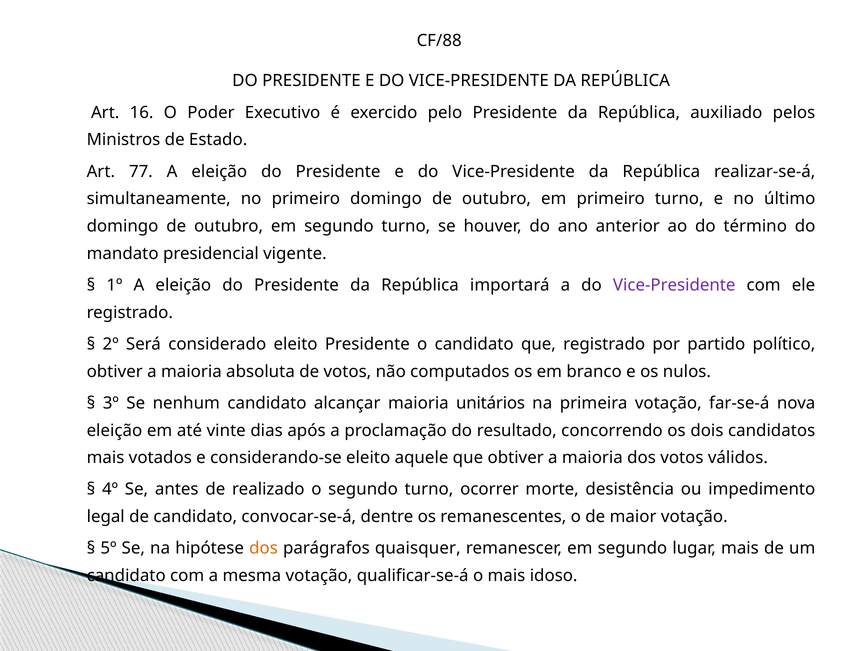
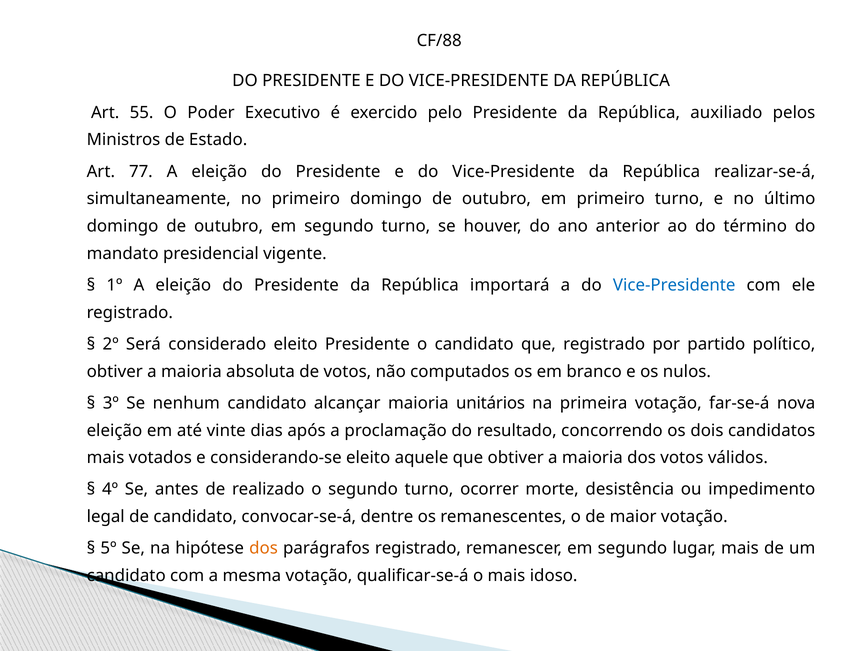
16: 16 -> 55
Vice-Presidente at (674, 285) colour: purple -> blue
parágrafos quaisquer: quaisquer -> registrado
